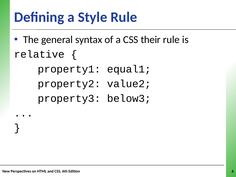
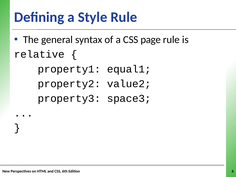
their: their -> page
below3: below3 -> space3
